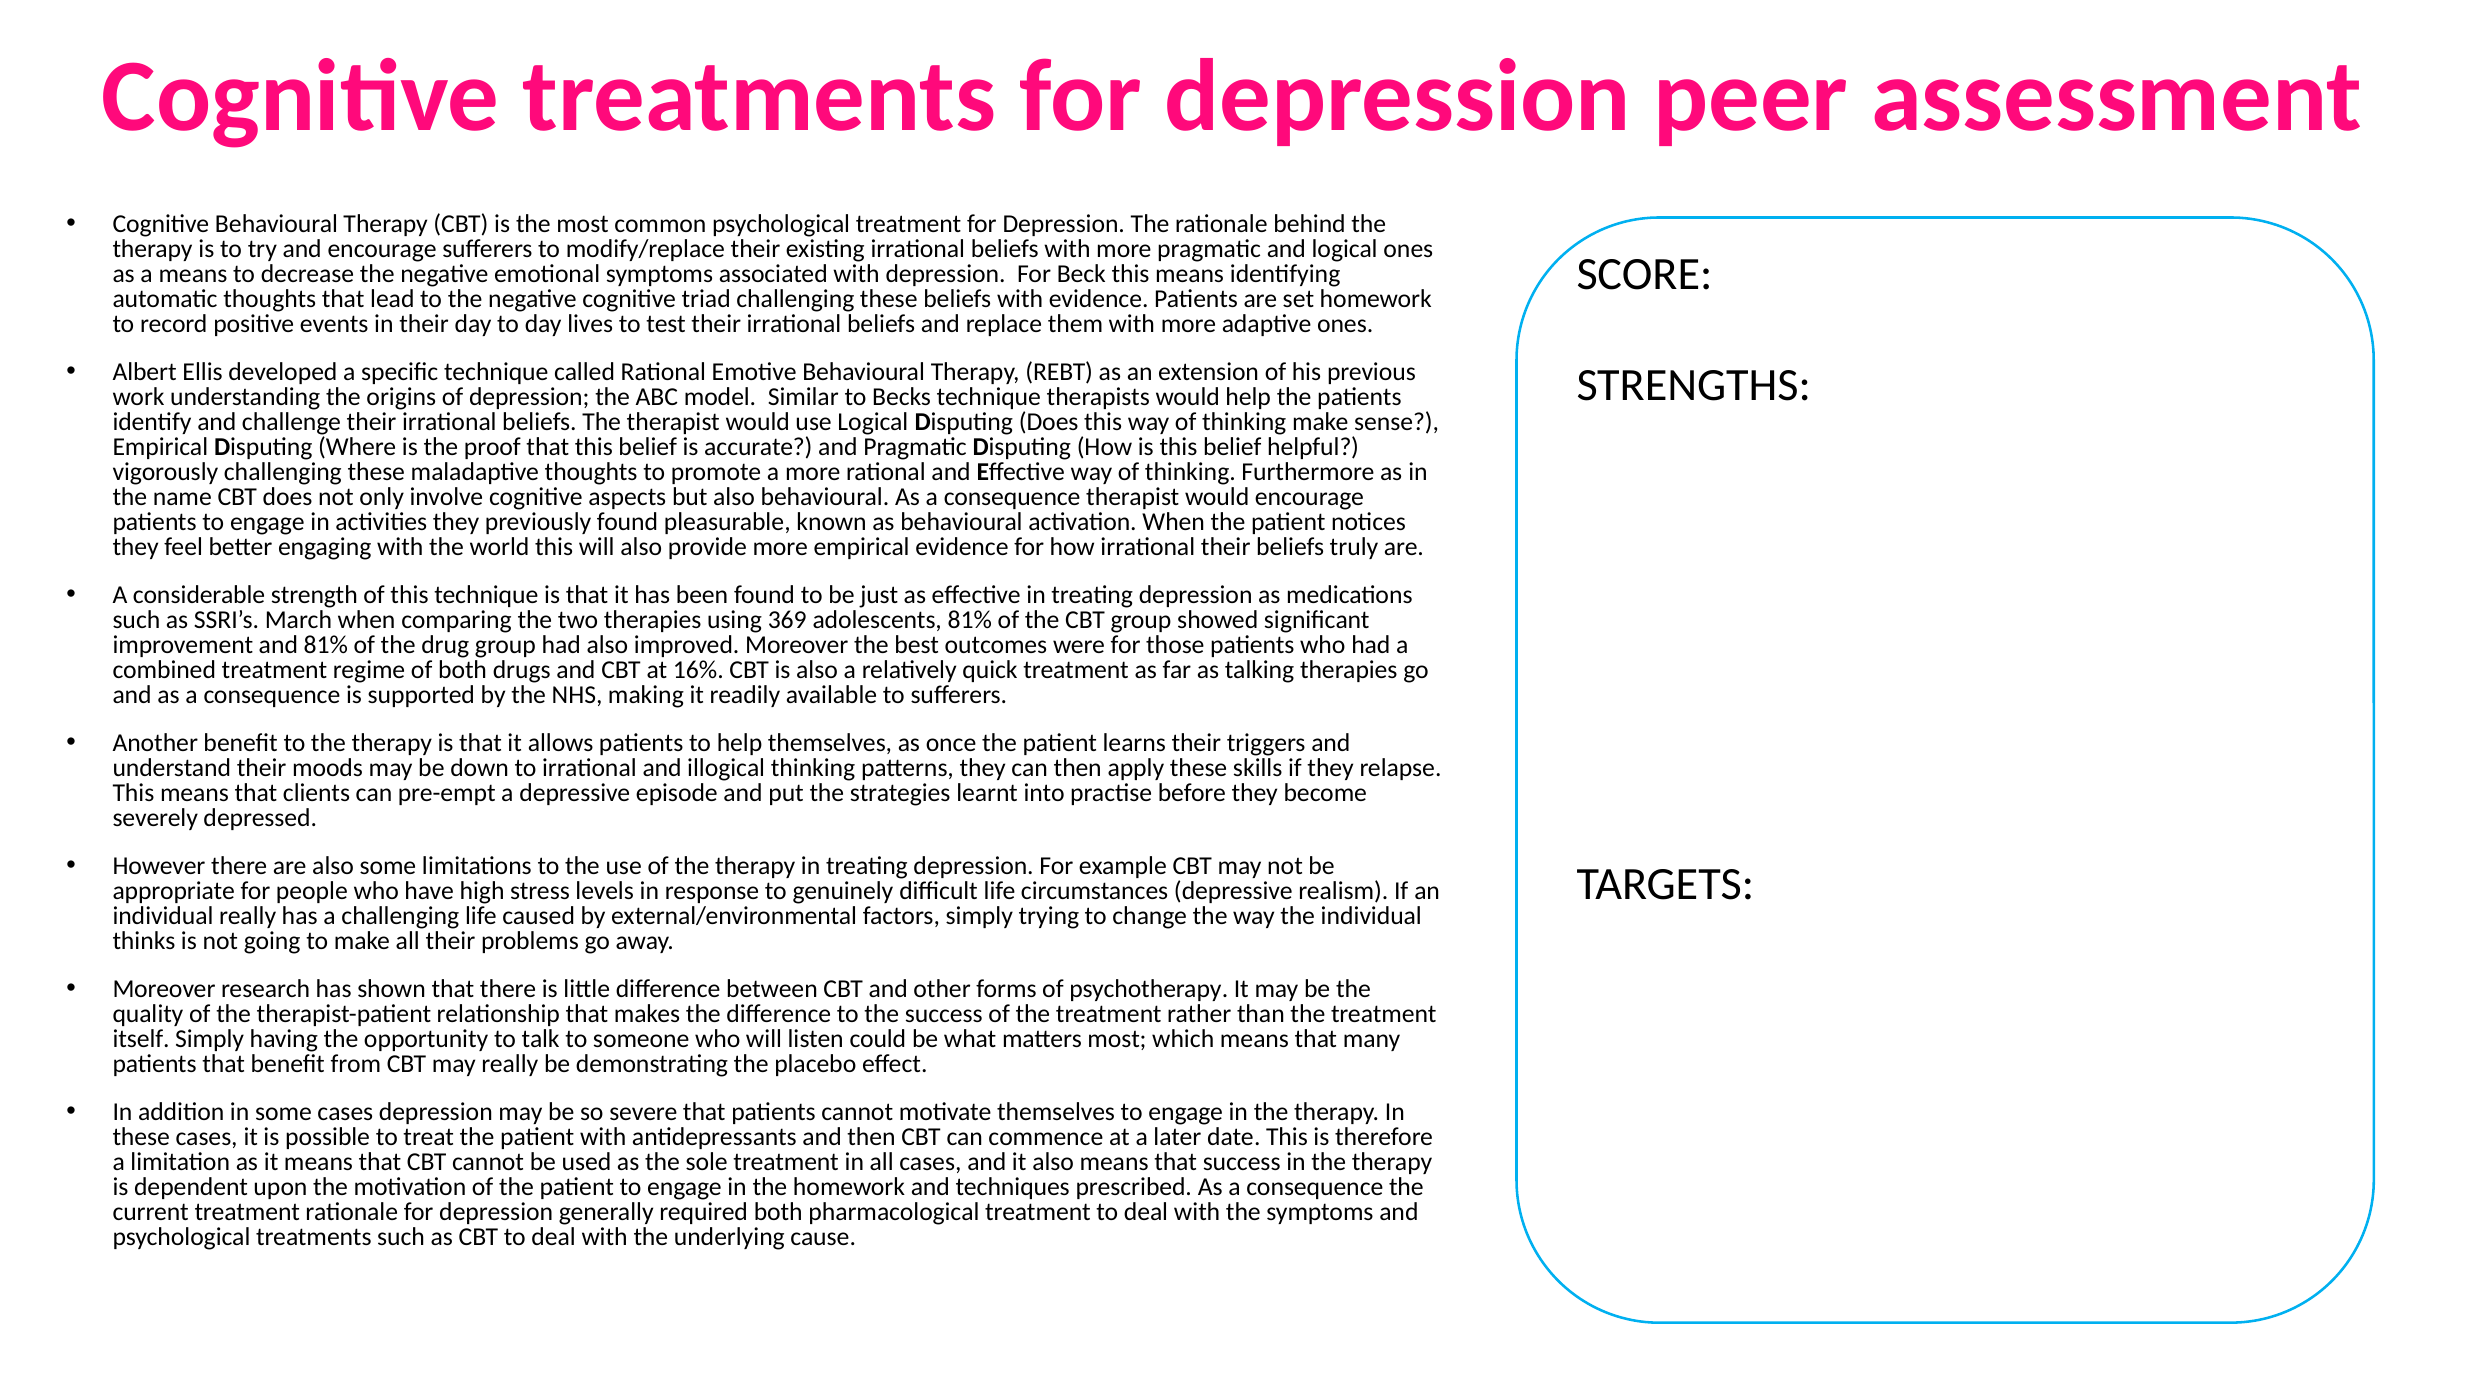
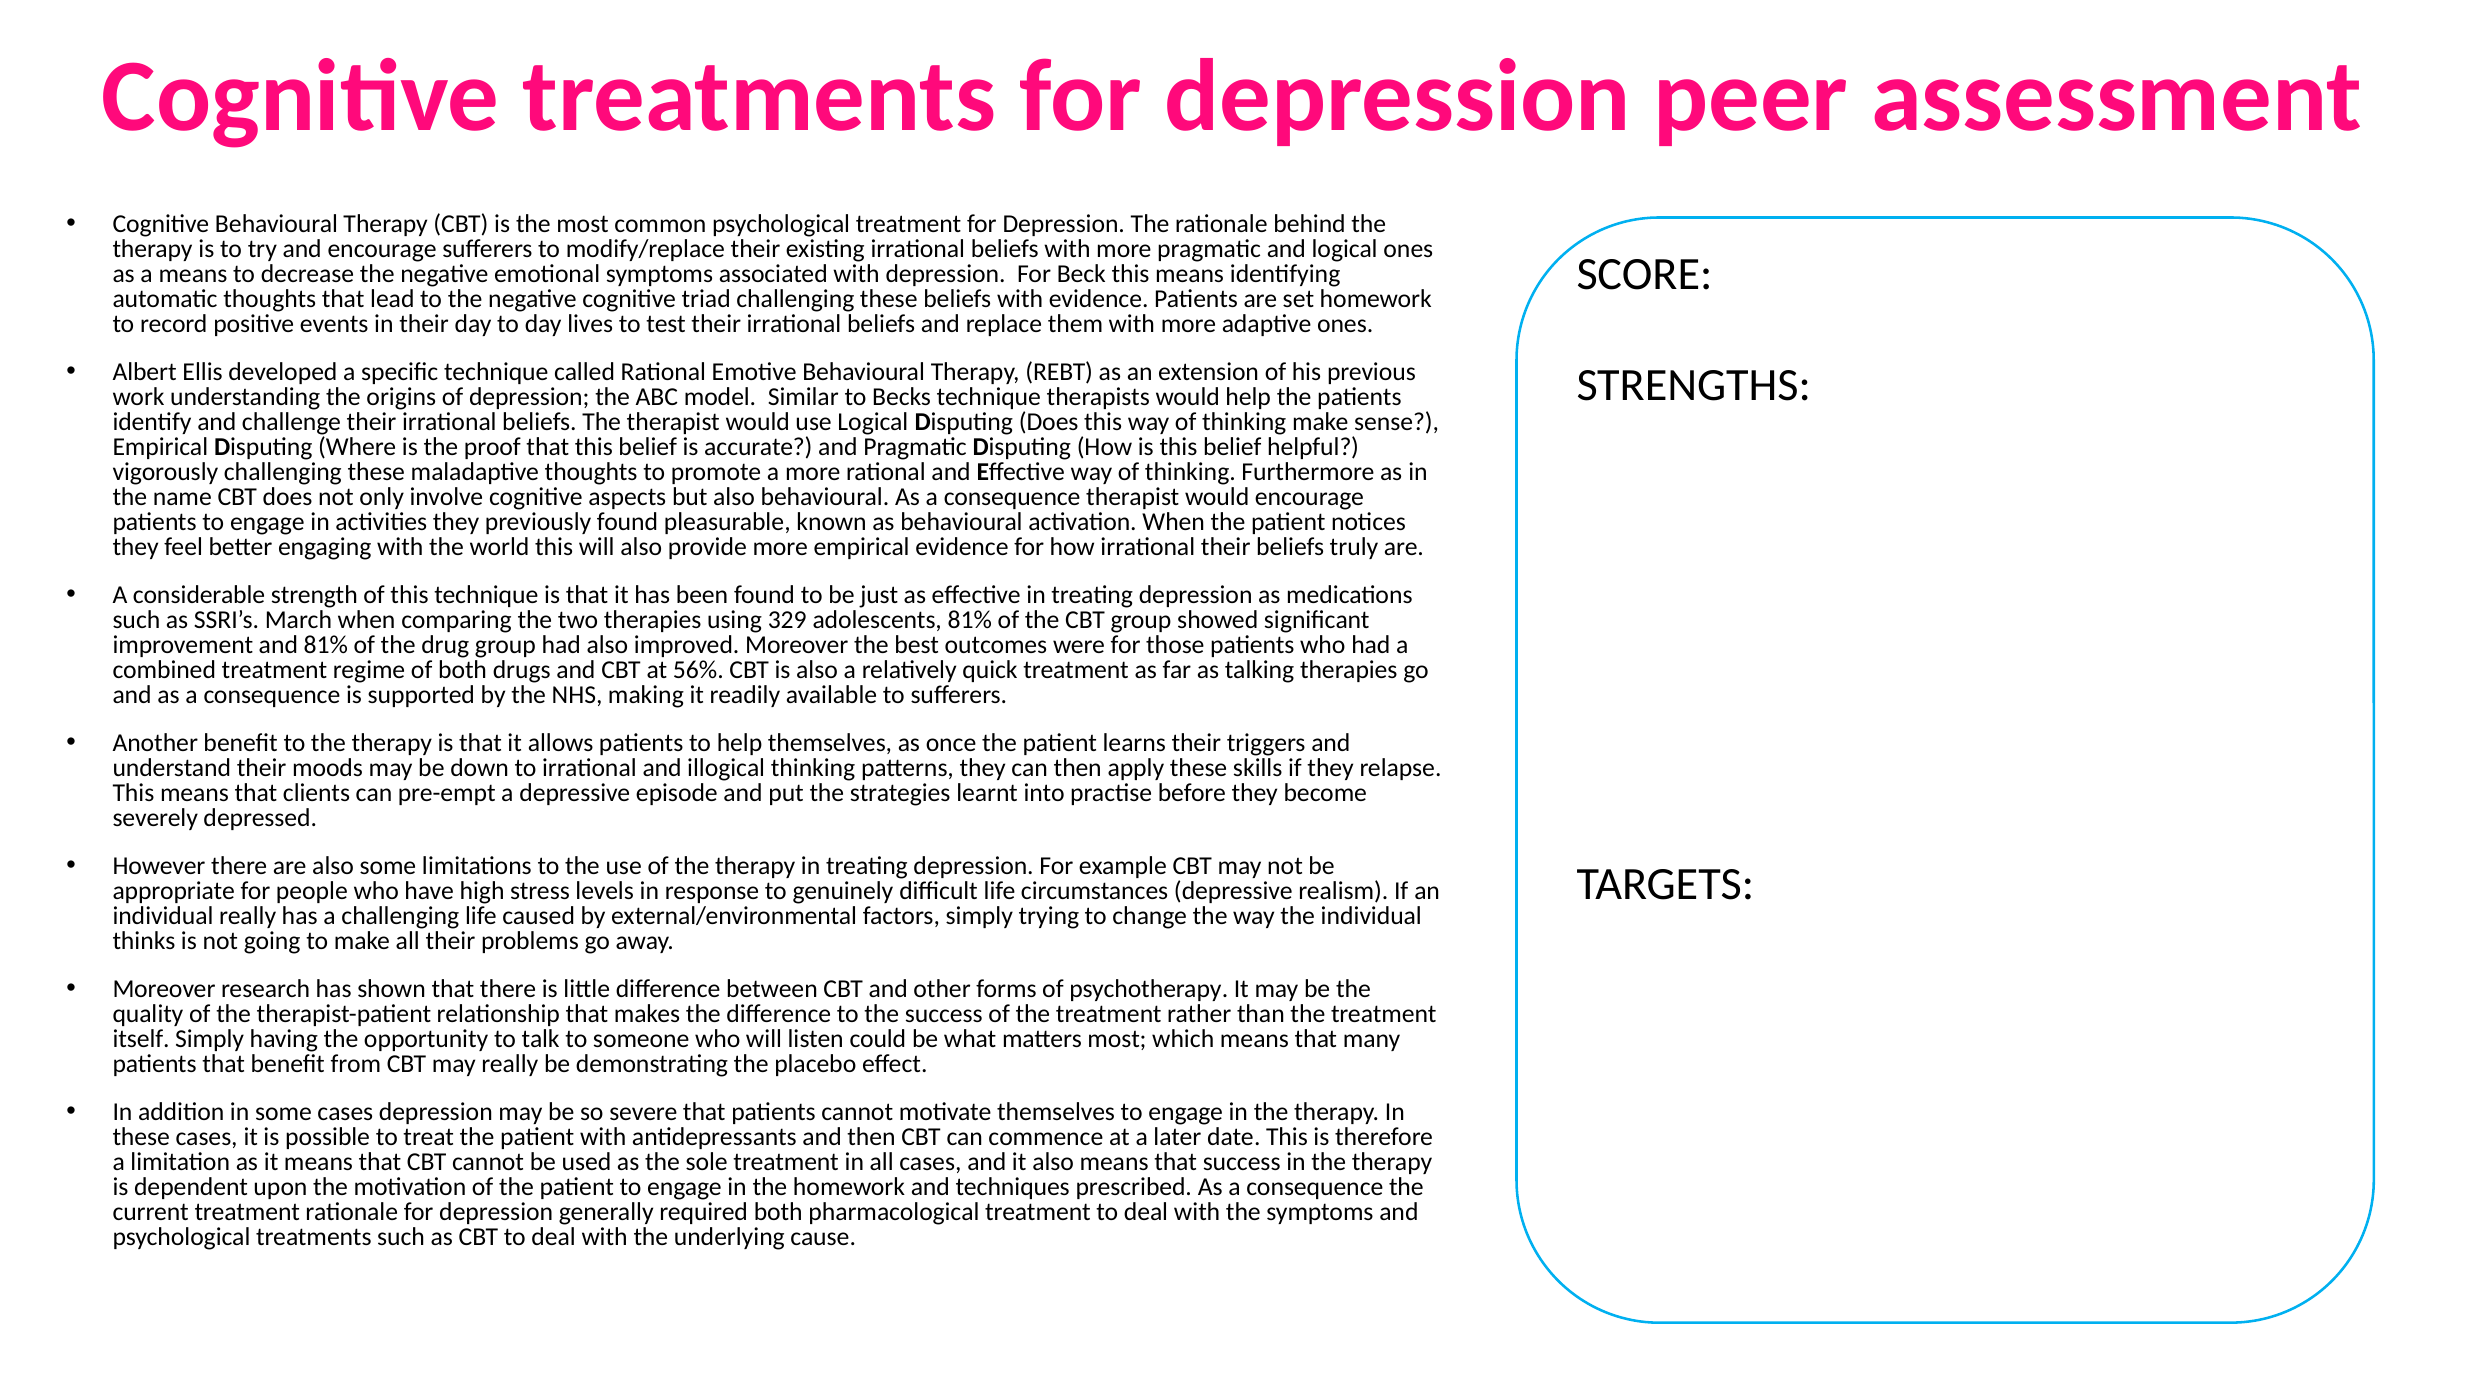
369: 369 -> 329
16%: 16% -> 56%
